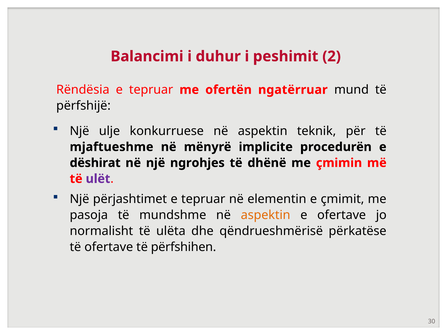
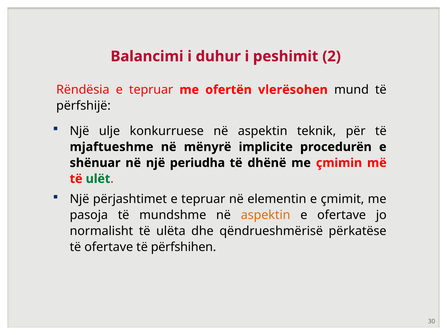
ngatërruar: ngatërruar -> vlerësohen
dëshirat: dëshirat -> shënuar
ngrohjes: ngrohjes -> periudha
ulët colour: purple -> green
